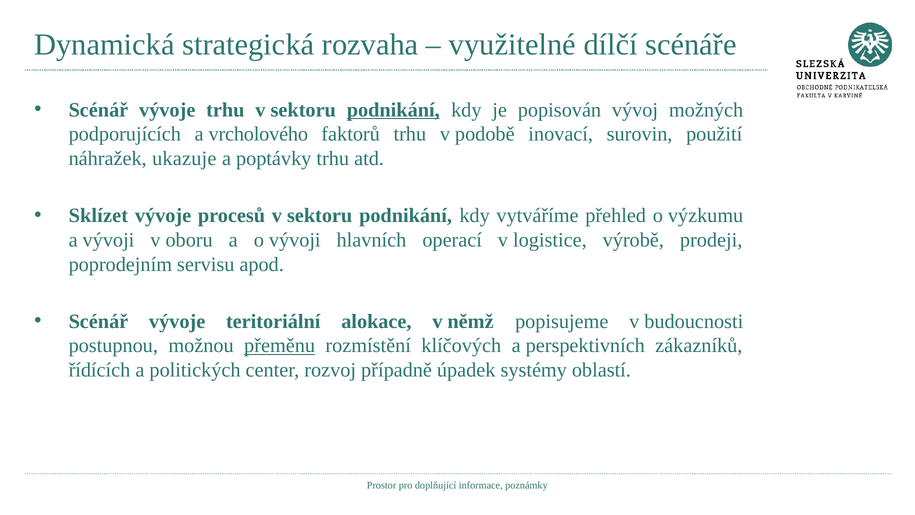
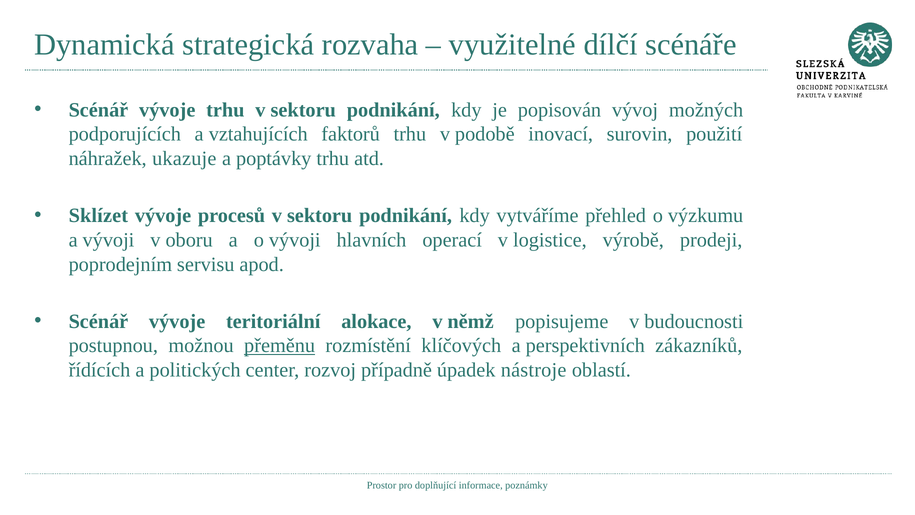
podnikání at (393, 110) underline: present -> none
vrcholového: vrcholového -> vztahujících
systémy: systémy -> nástroje
